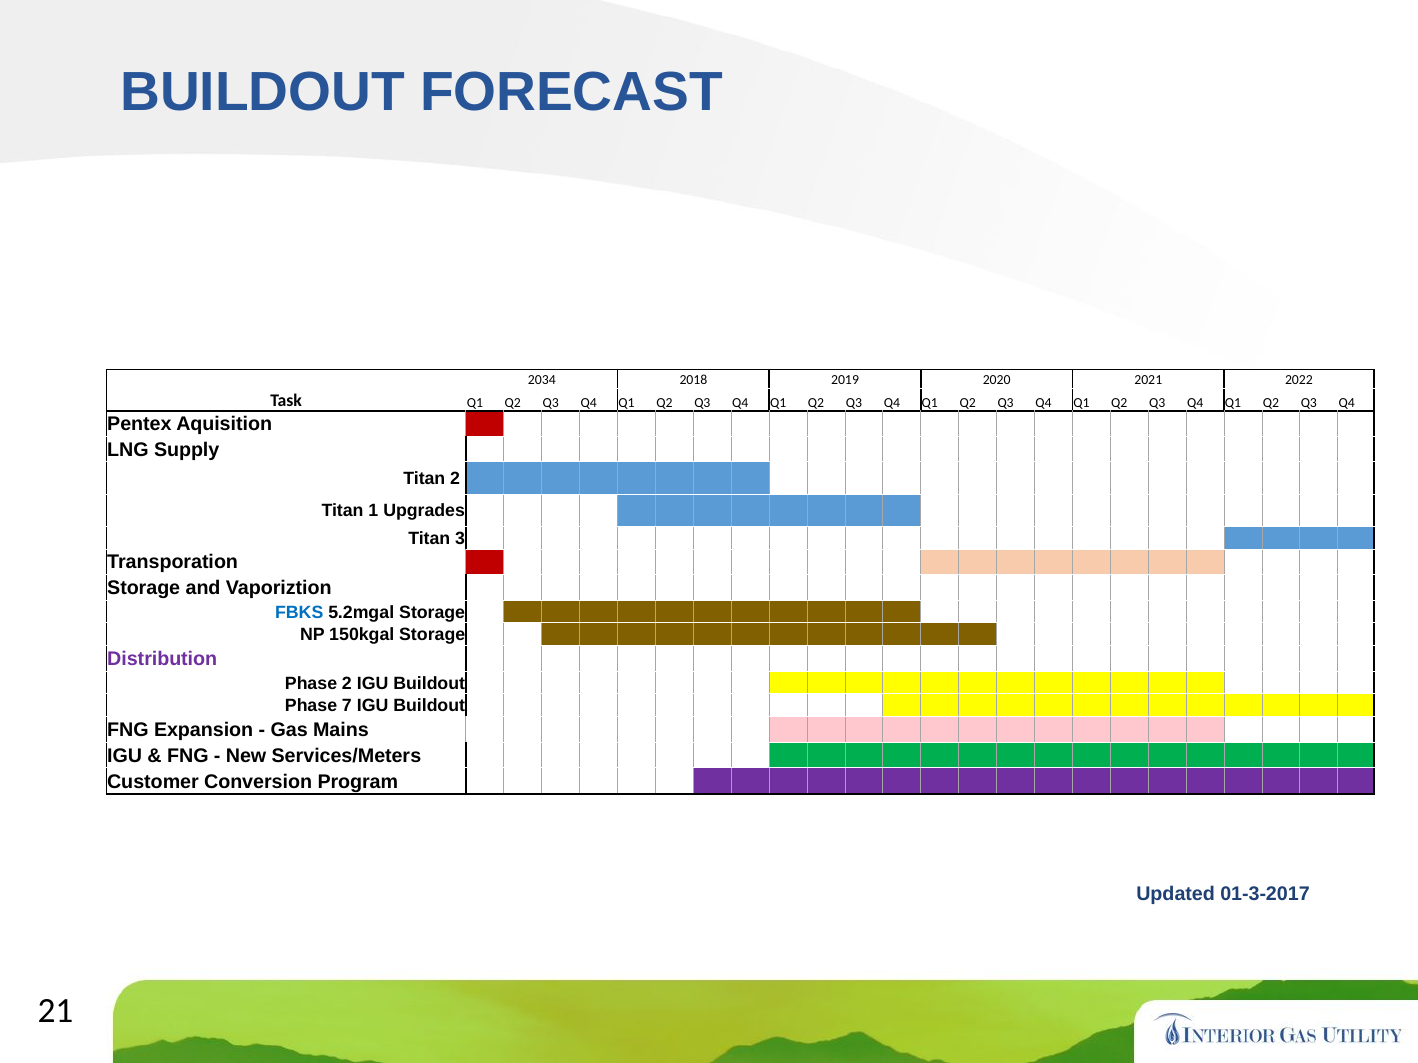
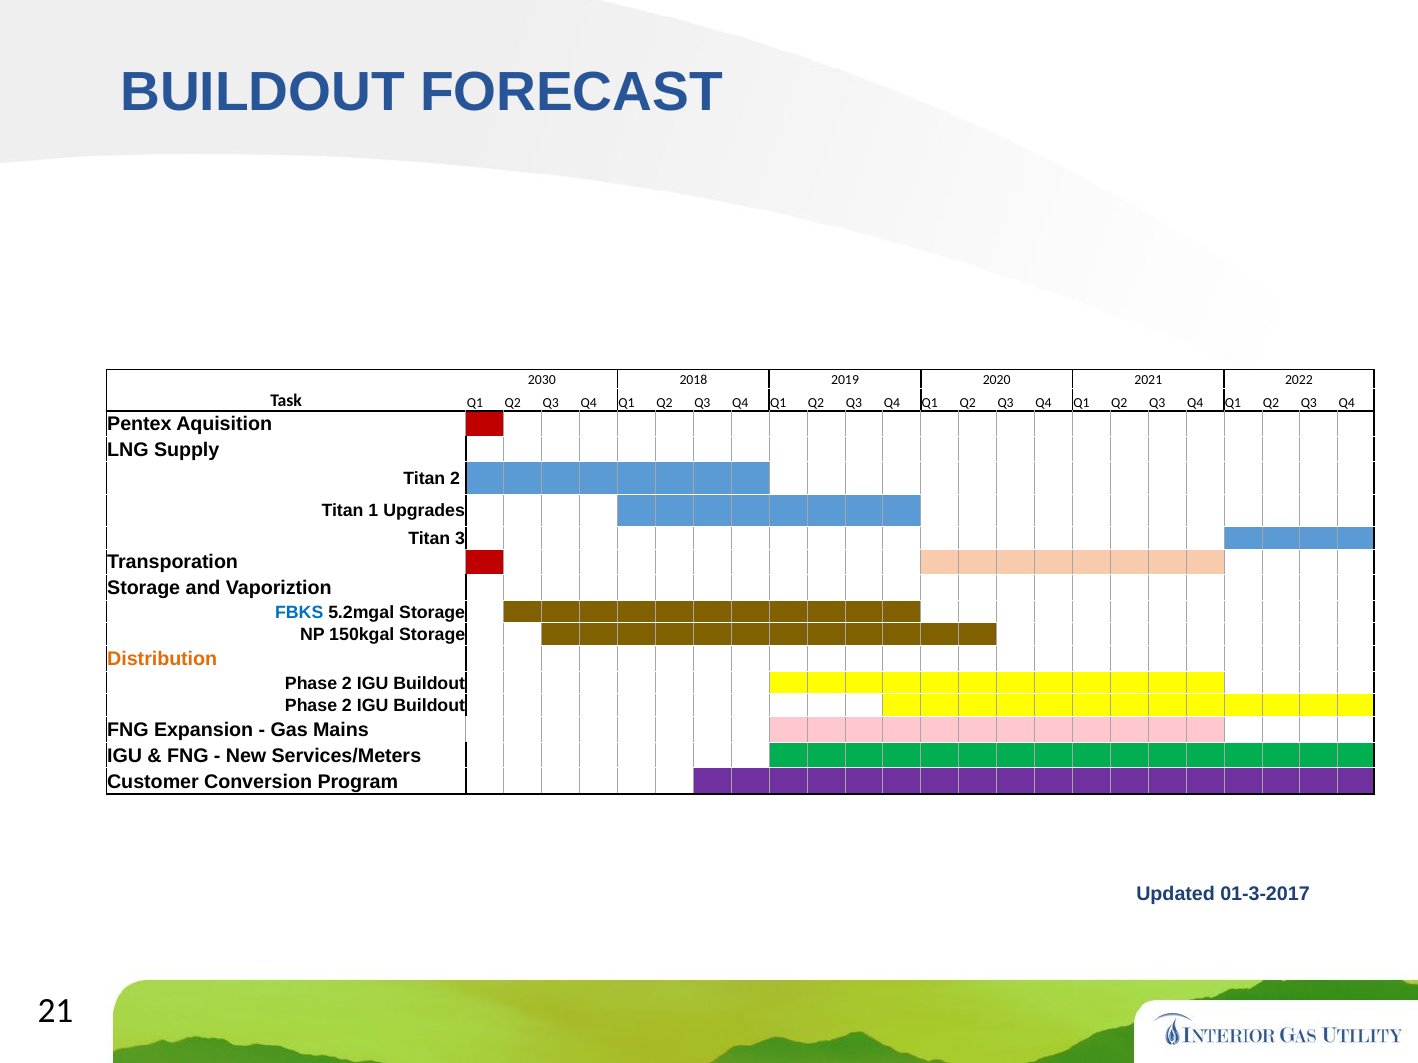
2034: 2034 -> 2030
Distribution colour: purple -> orange
7 at (347, 706): 7 -> 2
